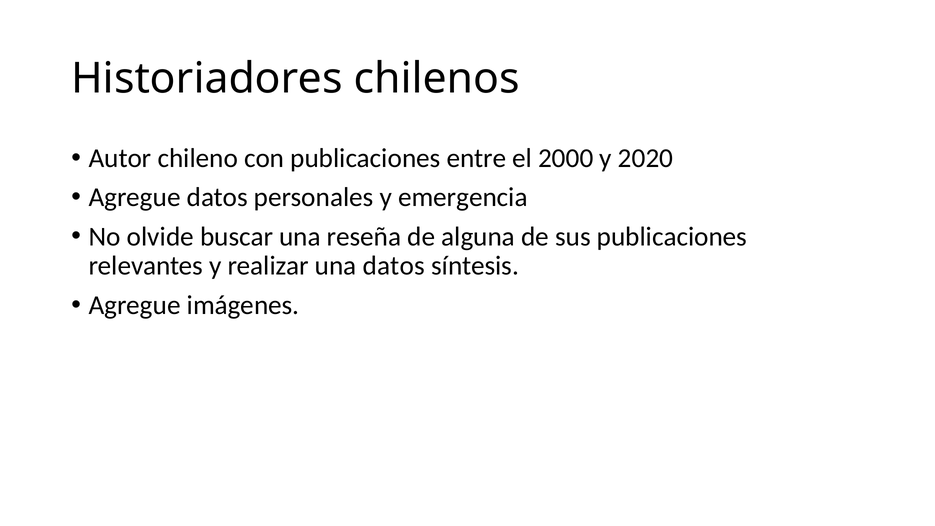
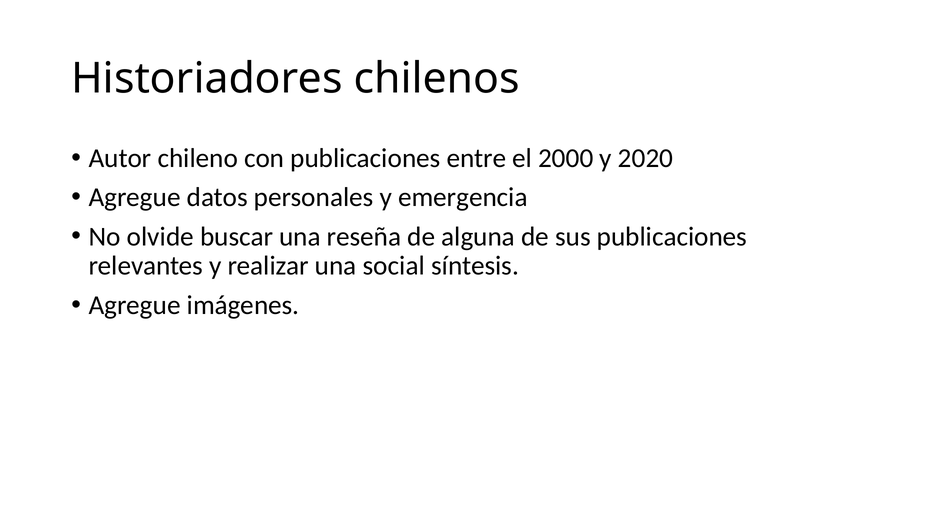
una datos: datos -> social
